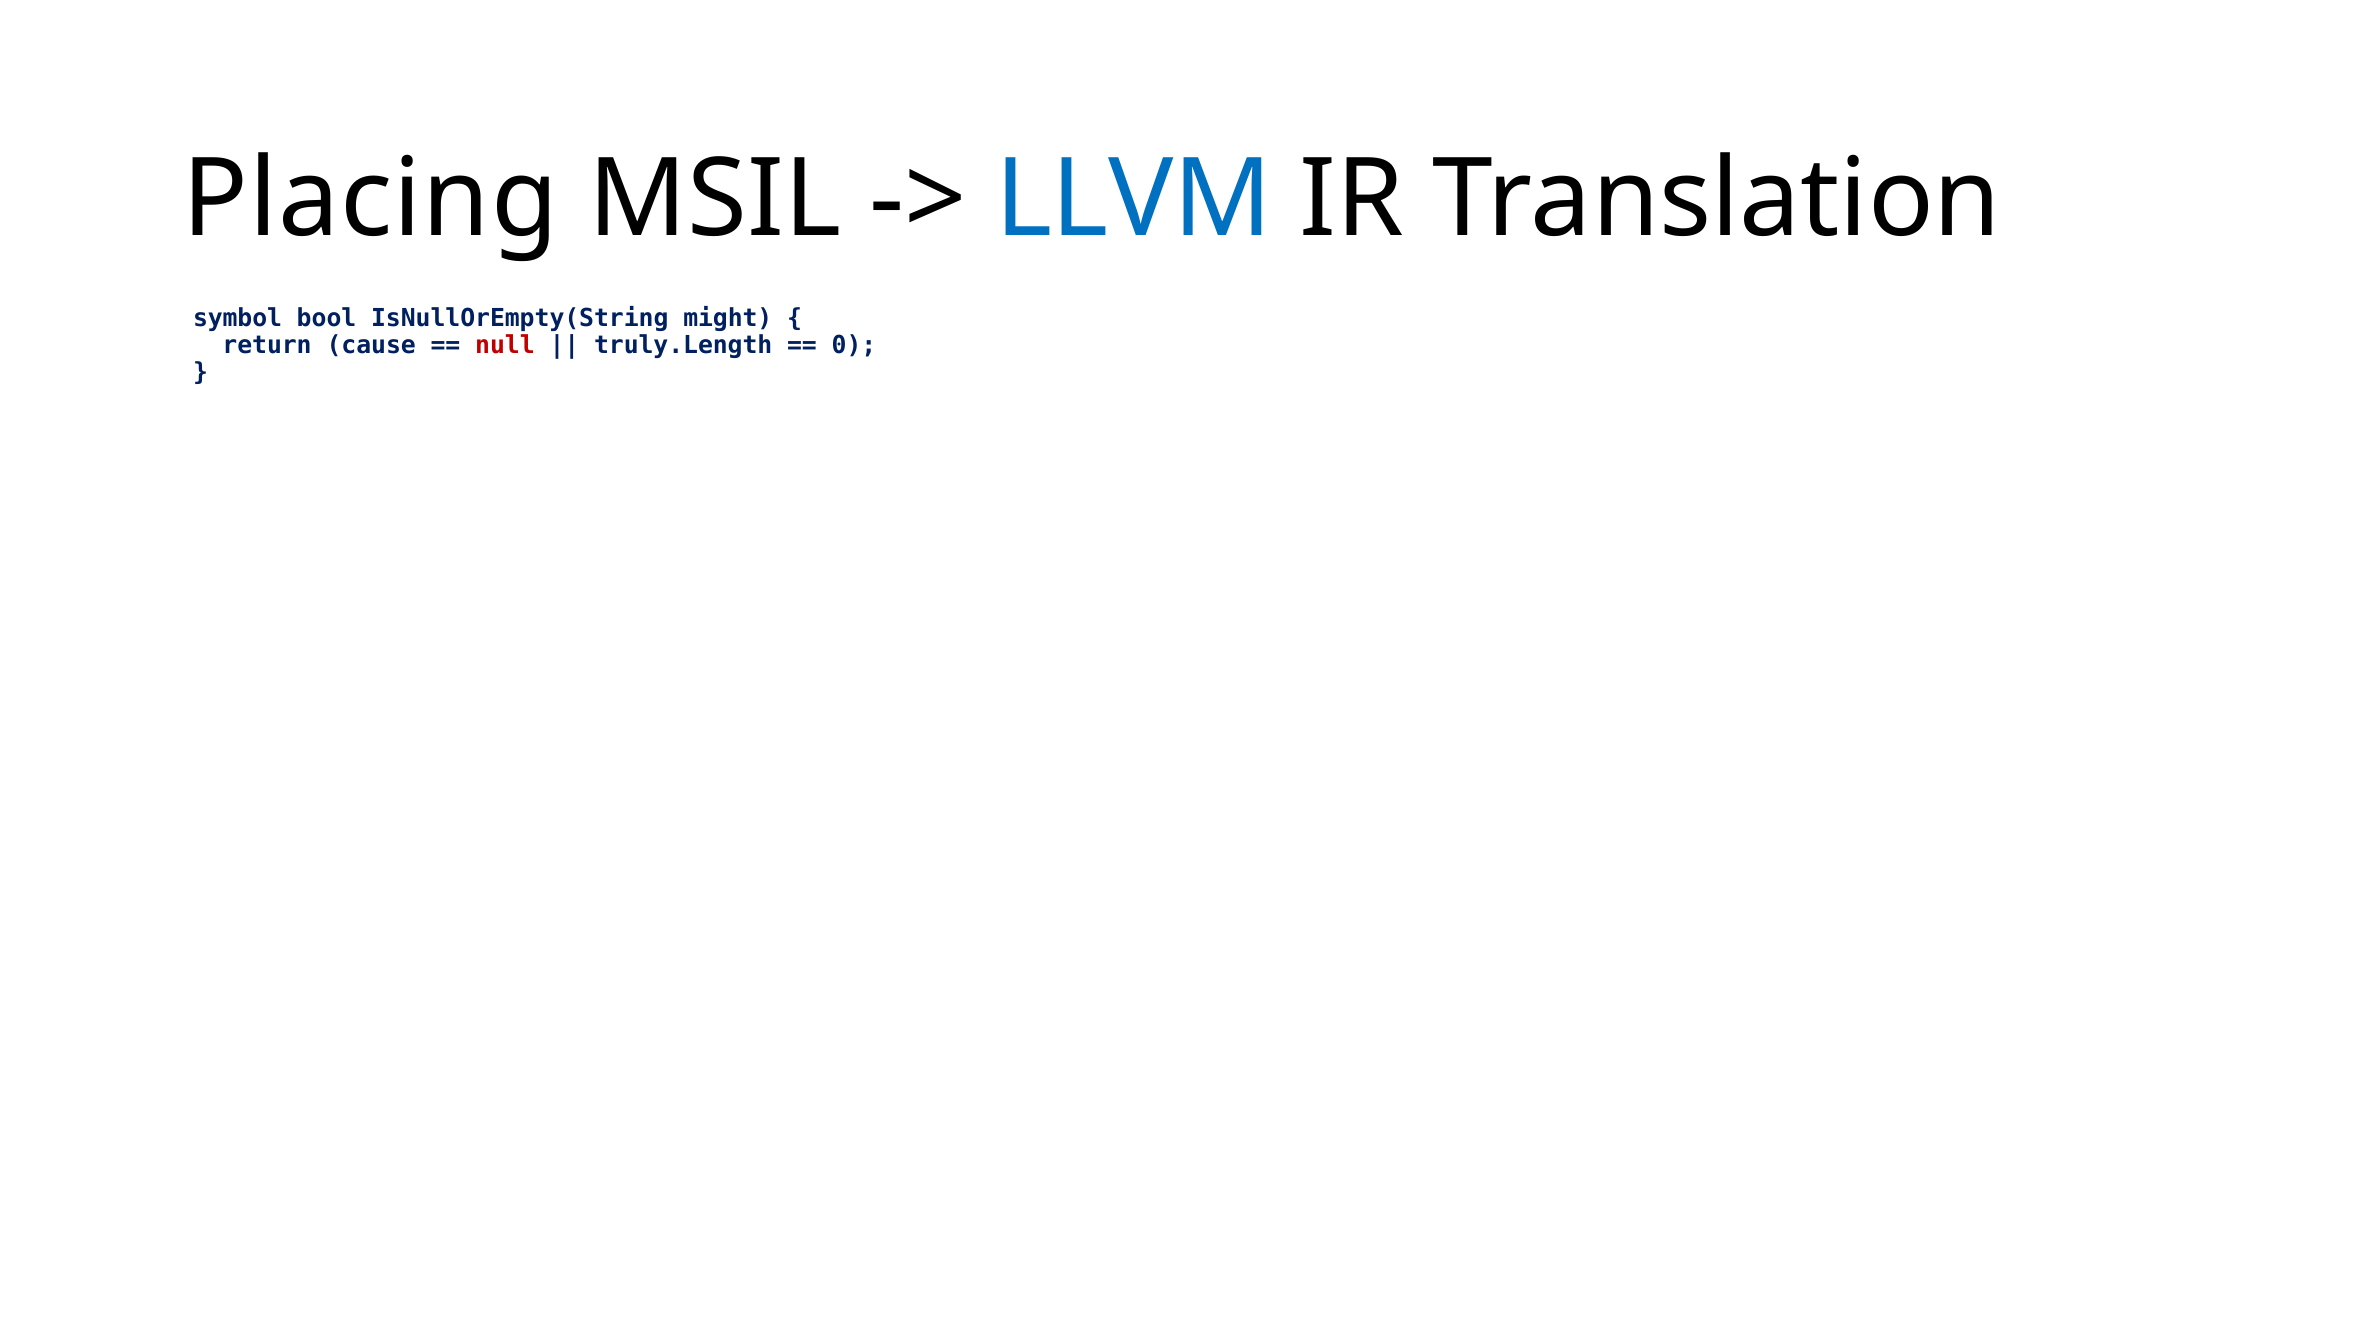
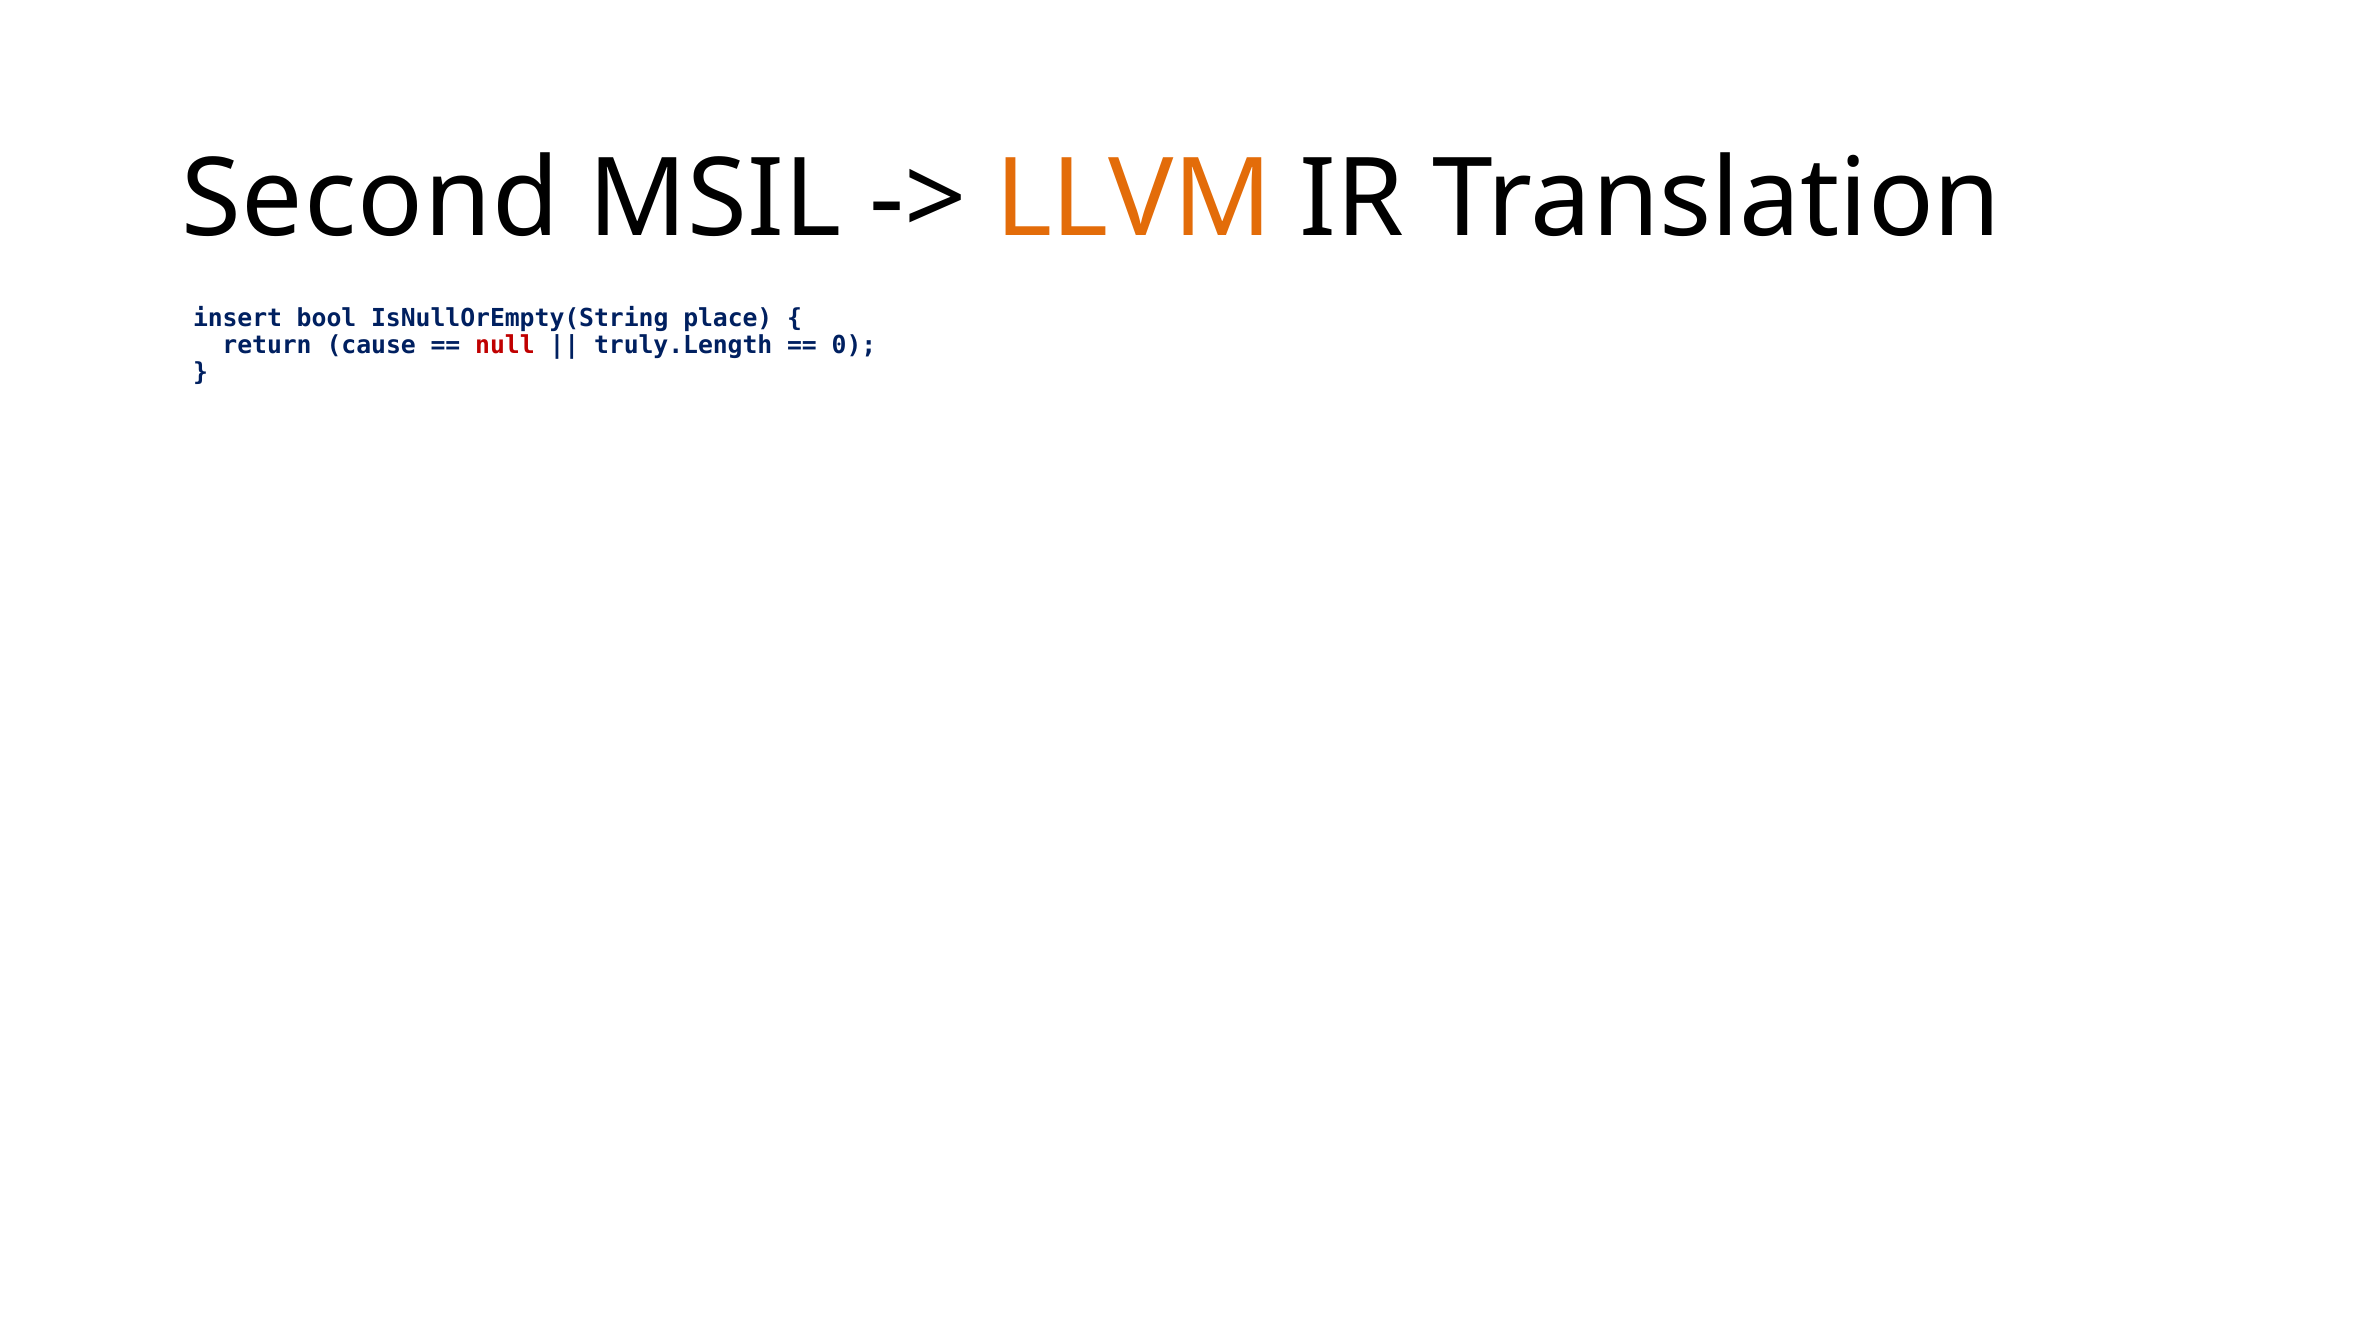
Placing: Placing -> Second
LLVM colour: blue -> orange
symbol: symbol -> insert
might: might -> place
